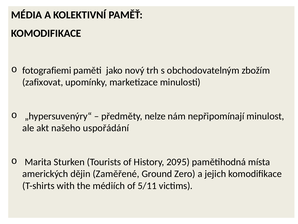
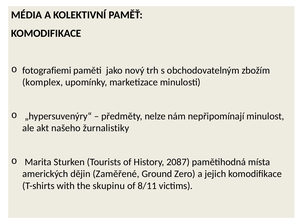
zafixovat: zafixovat -> komplex
uspořádání: uspořádání -> žurnalistiky
2095: 2095 -> 2087
médiích: médiích -> skupinu
5/11: 5/11 -> 8/11
